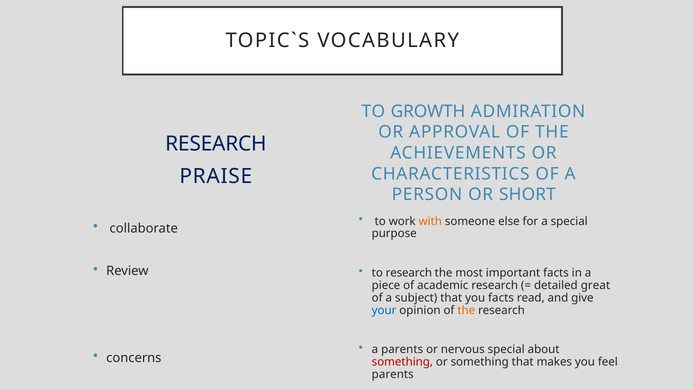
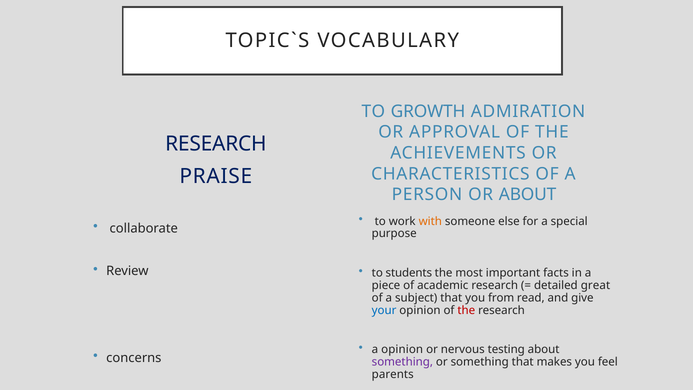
OR SHORT: SHORT -> ABOUT
to research: research -> students
you facts: facts -> from
the at (466, 310) colour: orange -> red
a parents: parents -> opinion
nervous special: special -> testing
something at (402, 362) colour: red -> purple
